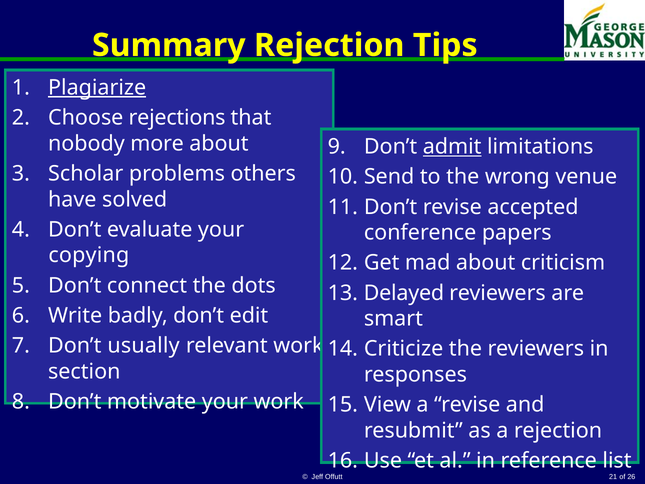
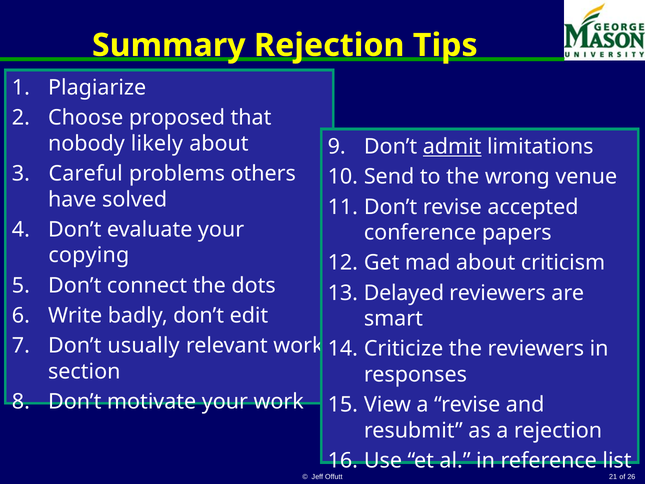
Plagiarize underline: present -> none
rejections: rejections -> proposed
more: more -> likely
Scholar: Scholar -> Careful
